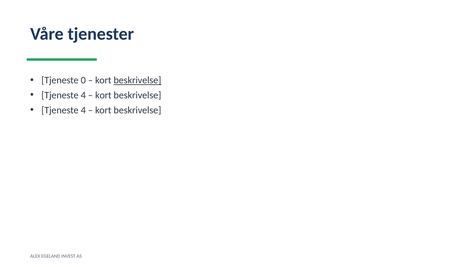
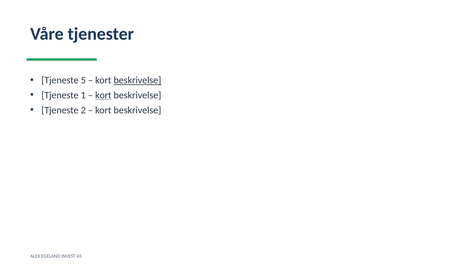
0: 0 -> 5
4 at (83, 95): 4 -> 1
kort at (103, 95) underline: none -> present
4 at (83, 110): 4 -> 2
